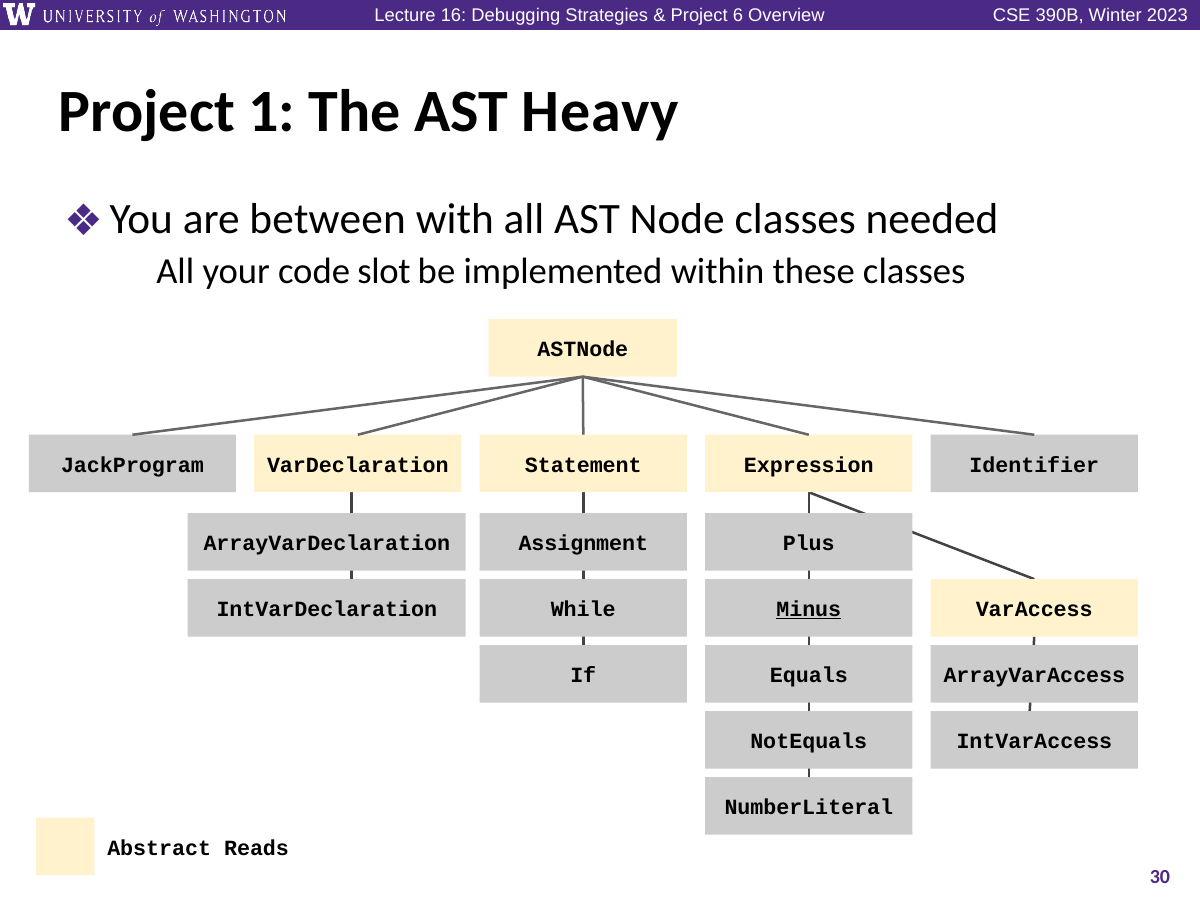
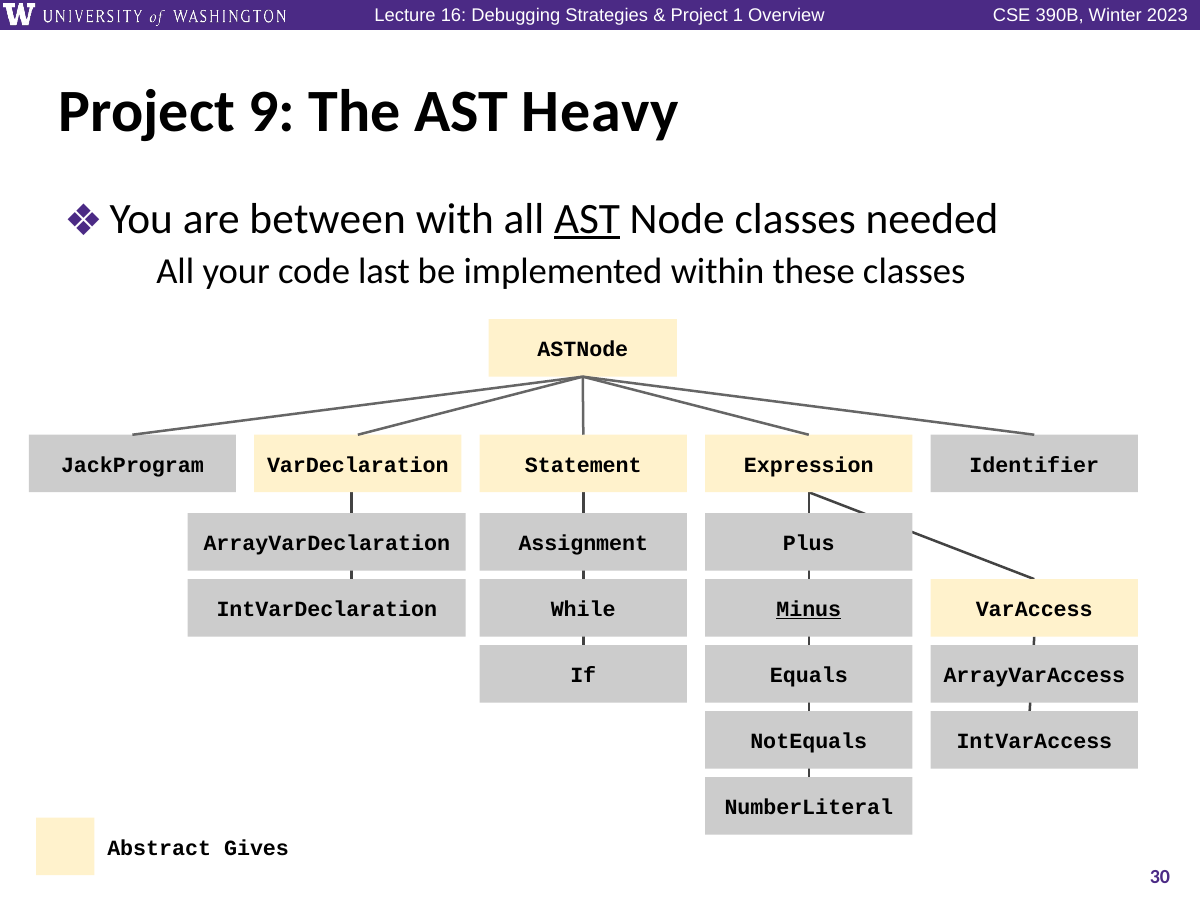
6: 6 -> 1
1: 1 -> 9
AST at (587, 219) underline: none -> present
slot: slot -> last
Reads: Reads -> Gives
